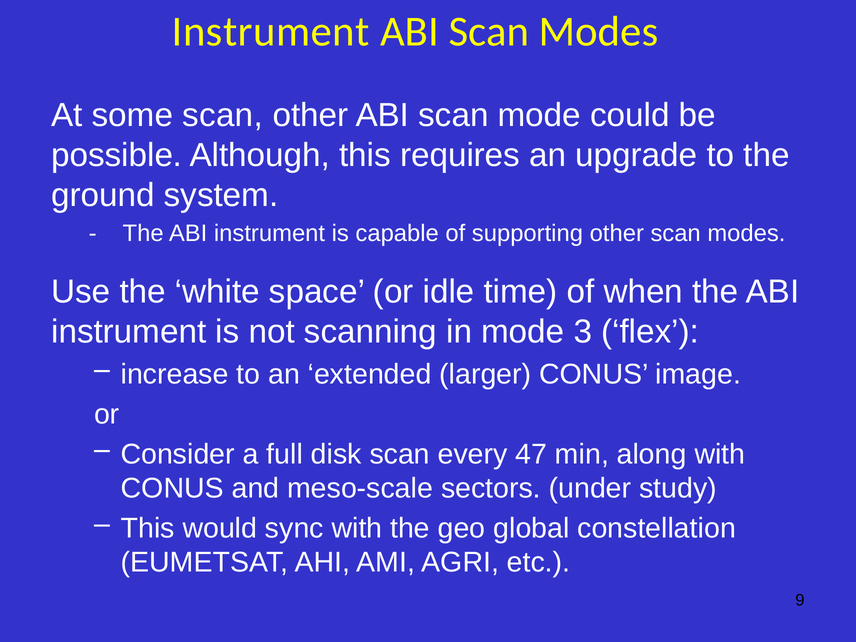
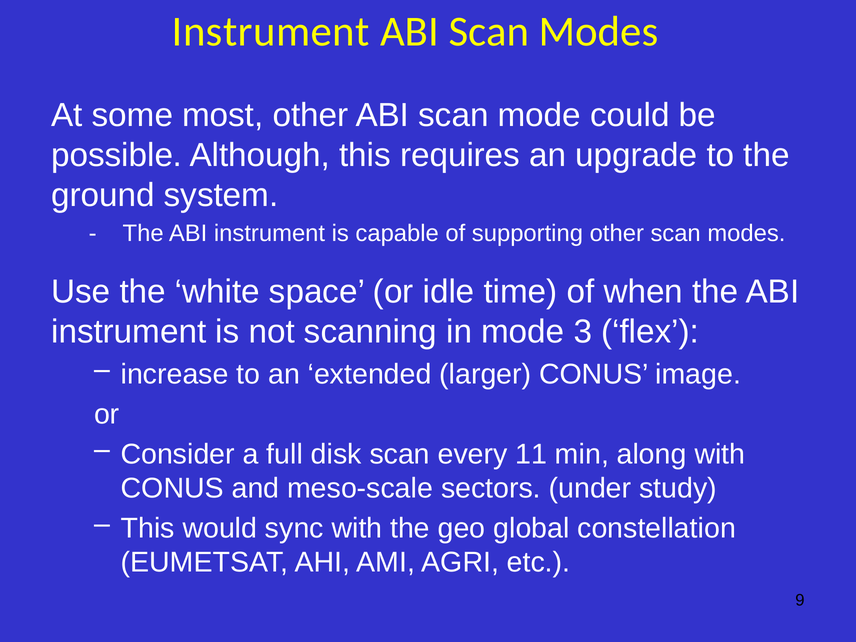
some scan: scan -> most
47: 47 -> 11
